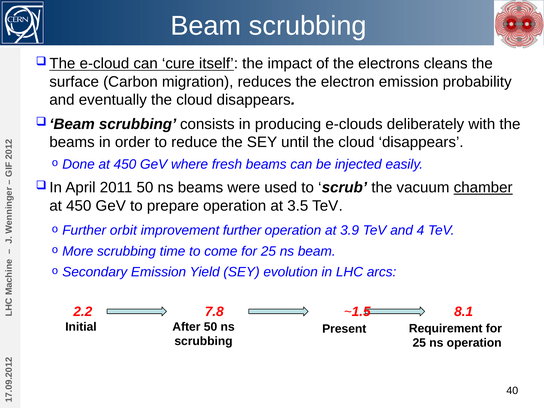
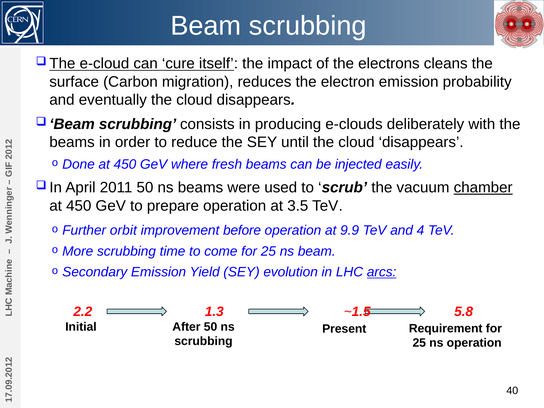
improvement further: further -> before
3.9: 3.9 -> 9.9
arcs underline: none -> present
7.8: 7.8 -> 1.3
8.1: 8.1 -> 5.8
